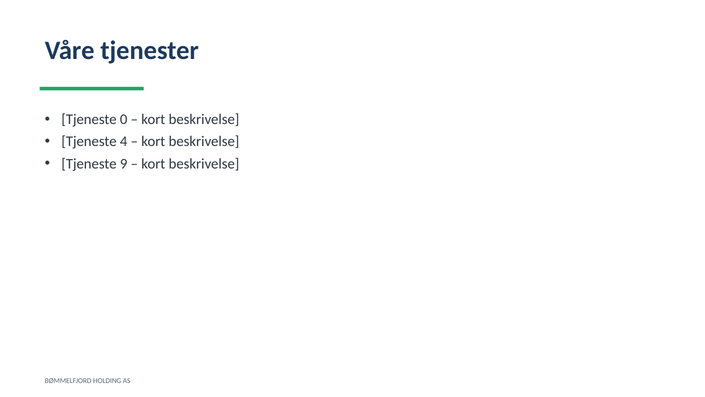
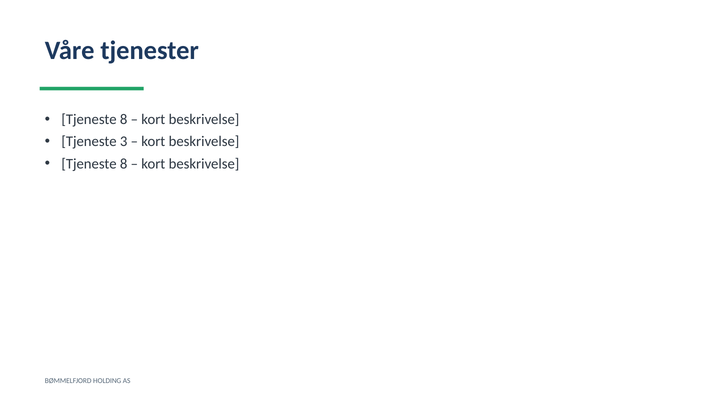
0 at (124, 119): 0 -> 8
4: 4 -> 3
9 at (124, 163): 9 -> 8
